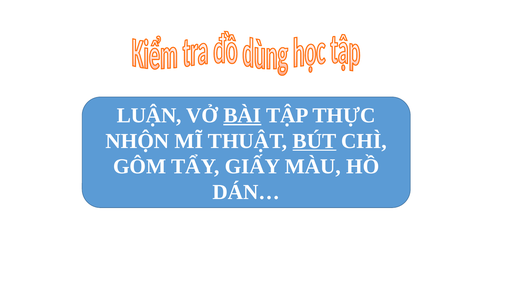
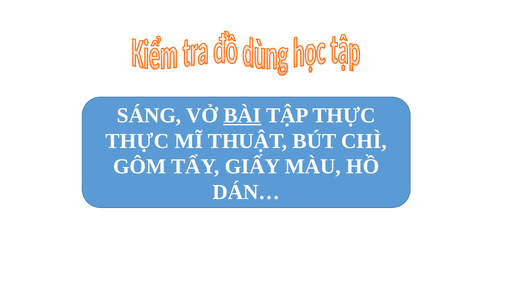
LUẬN: LUẬN -> SÁNG
NHỘN at (137, 141): NHỘN -> THỰC
BÚT underline: present -> none
